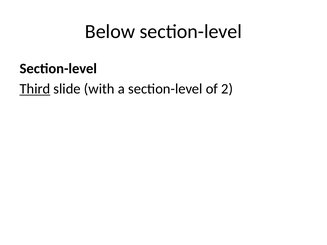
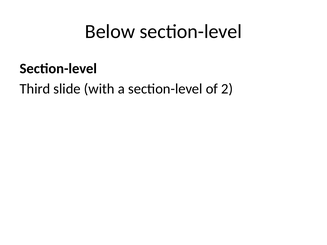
Third underline: present -> none
